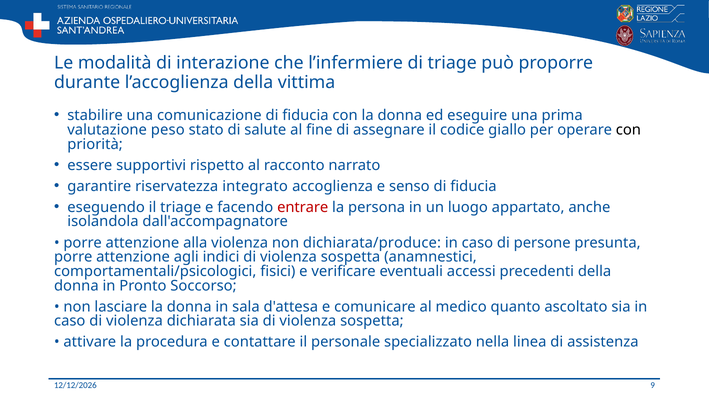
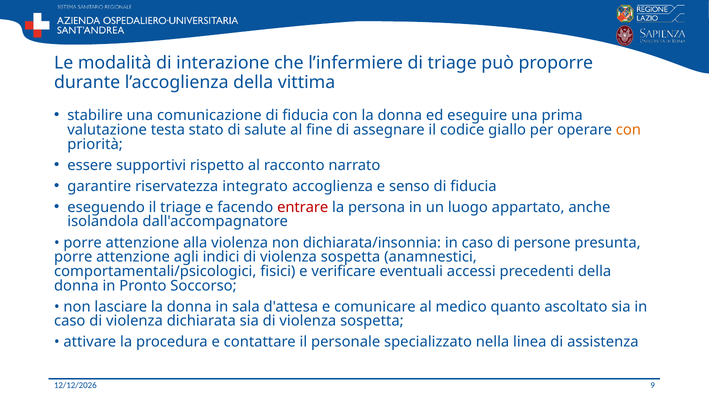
peso: peso -> testa
con at (628, 130) colour: black -> orange
dichiarata/produce: dichiarata/produce -> dichiarata/insonnia
